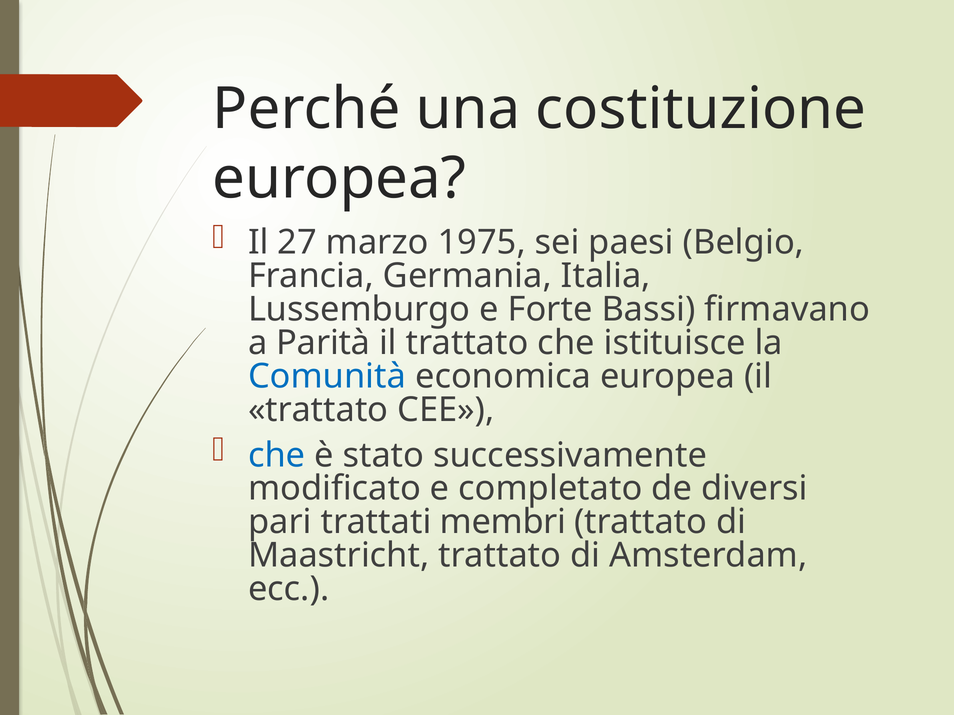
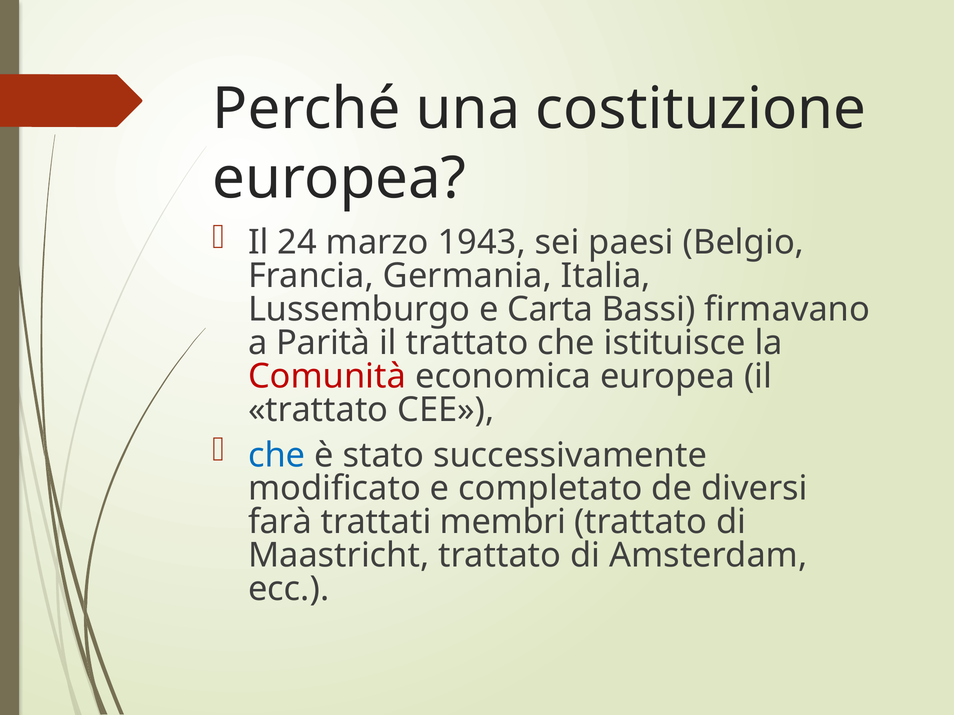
27: 27 -> 24
1975: 1975 -> 1943
Forte: Forte -> Carta
Comunità colour: blue -> red
pari: pari -> farà
